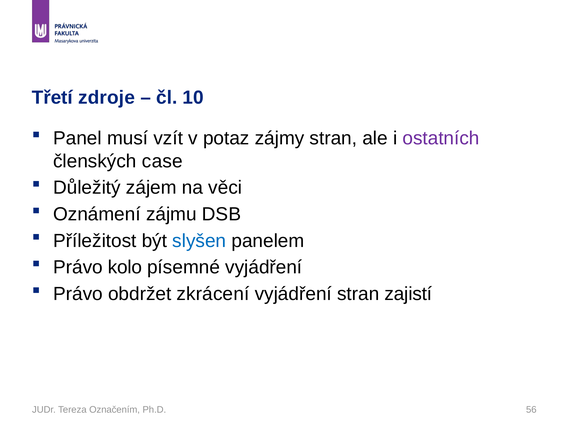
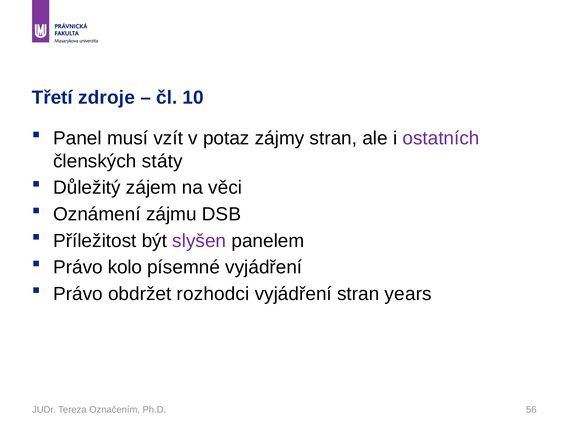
case: case -> státy
slyšen colour: blue -> purple
zkrácení: zkrácení -> rozhodci
zajistí: zajistí -> years
